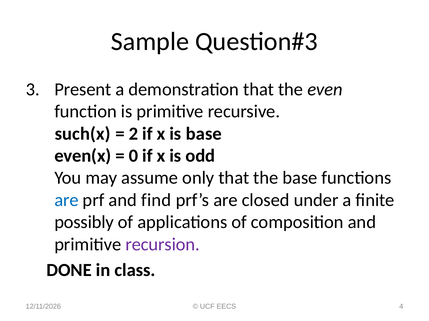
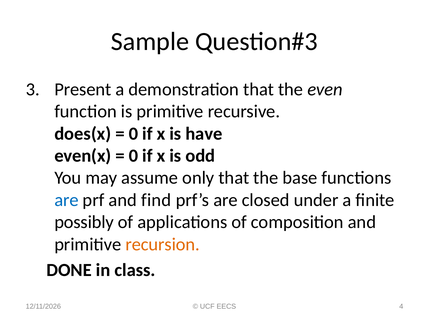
such(x: such(x -> does(x
2 at (133, 134): 2 -> 0
is base: base -> have
recursion colour: purple -> orange
